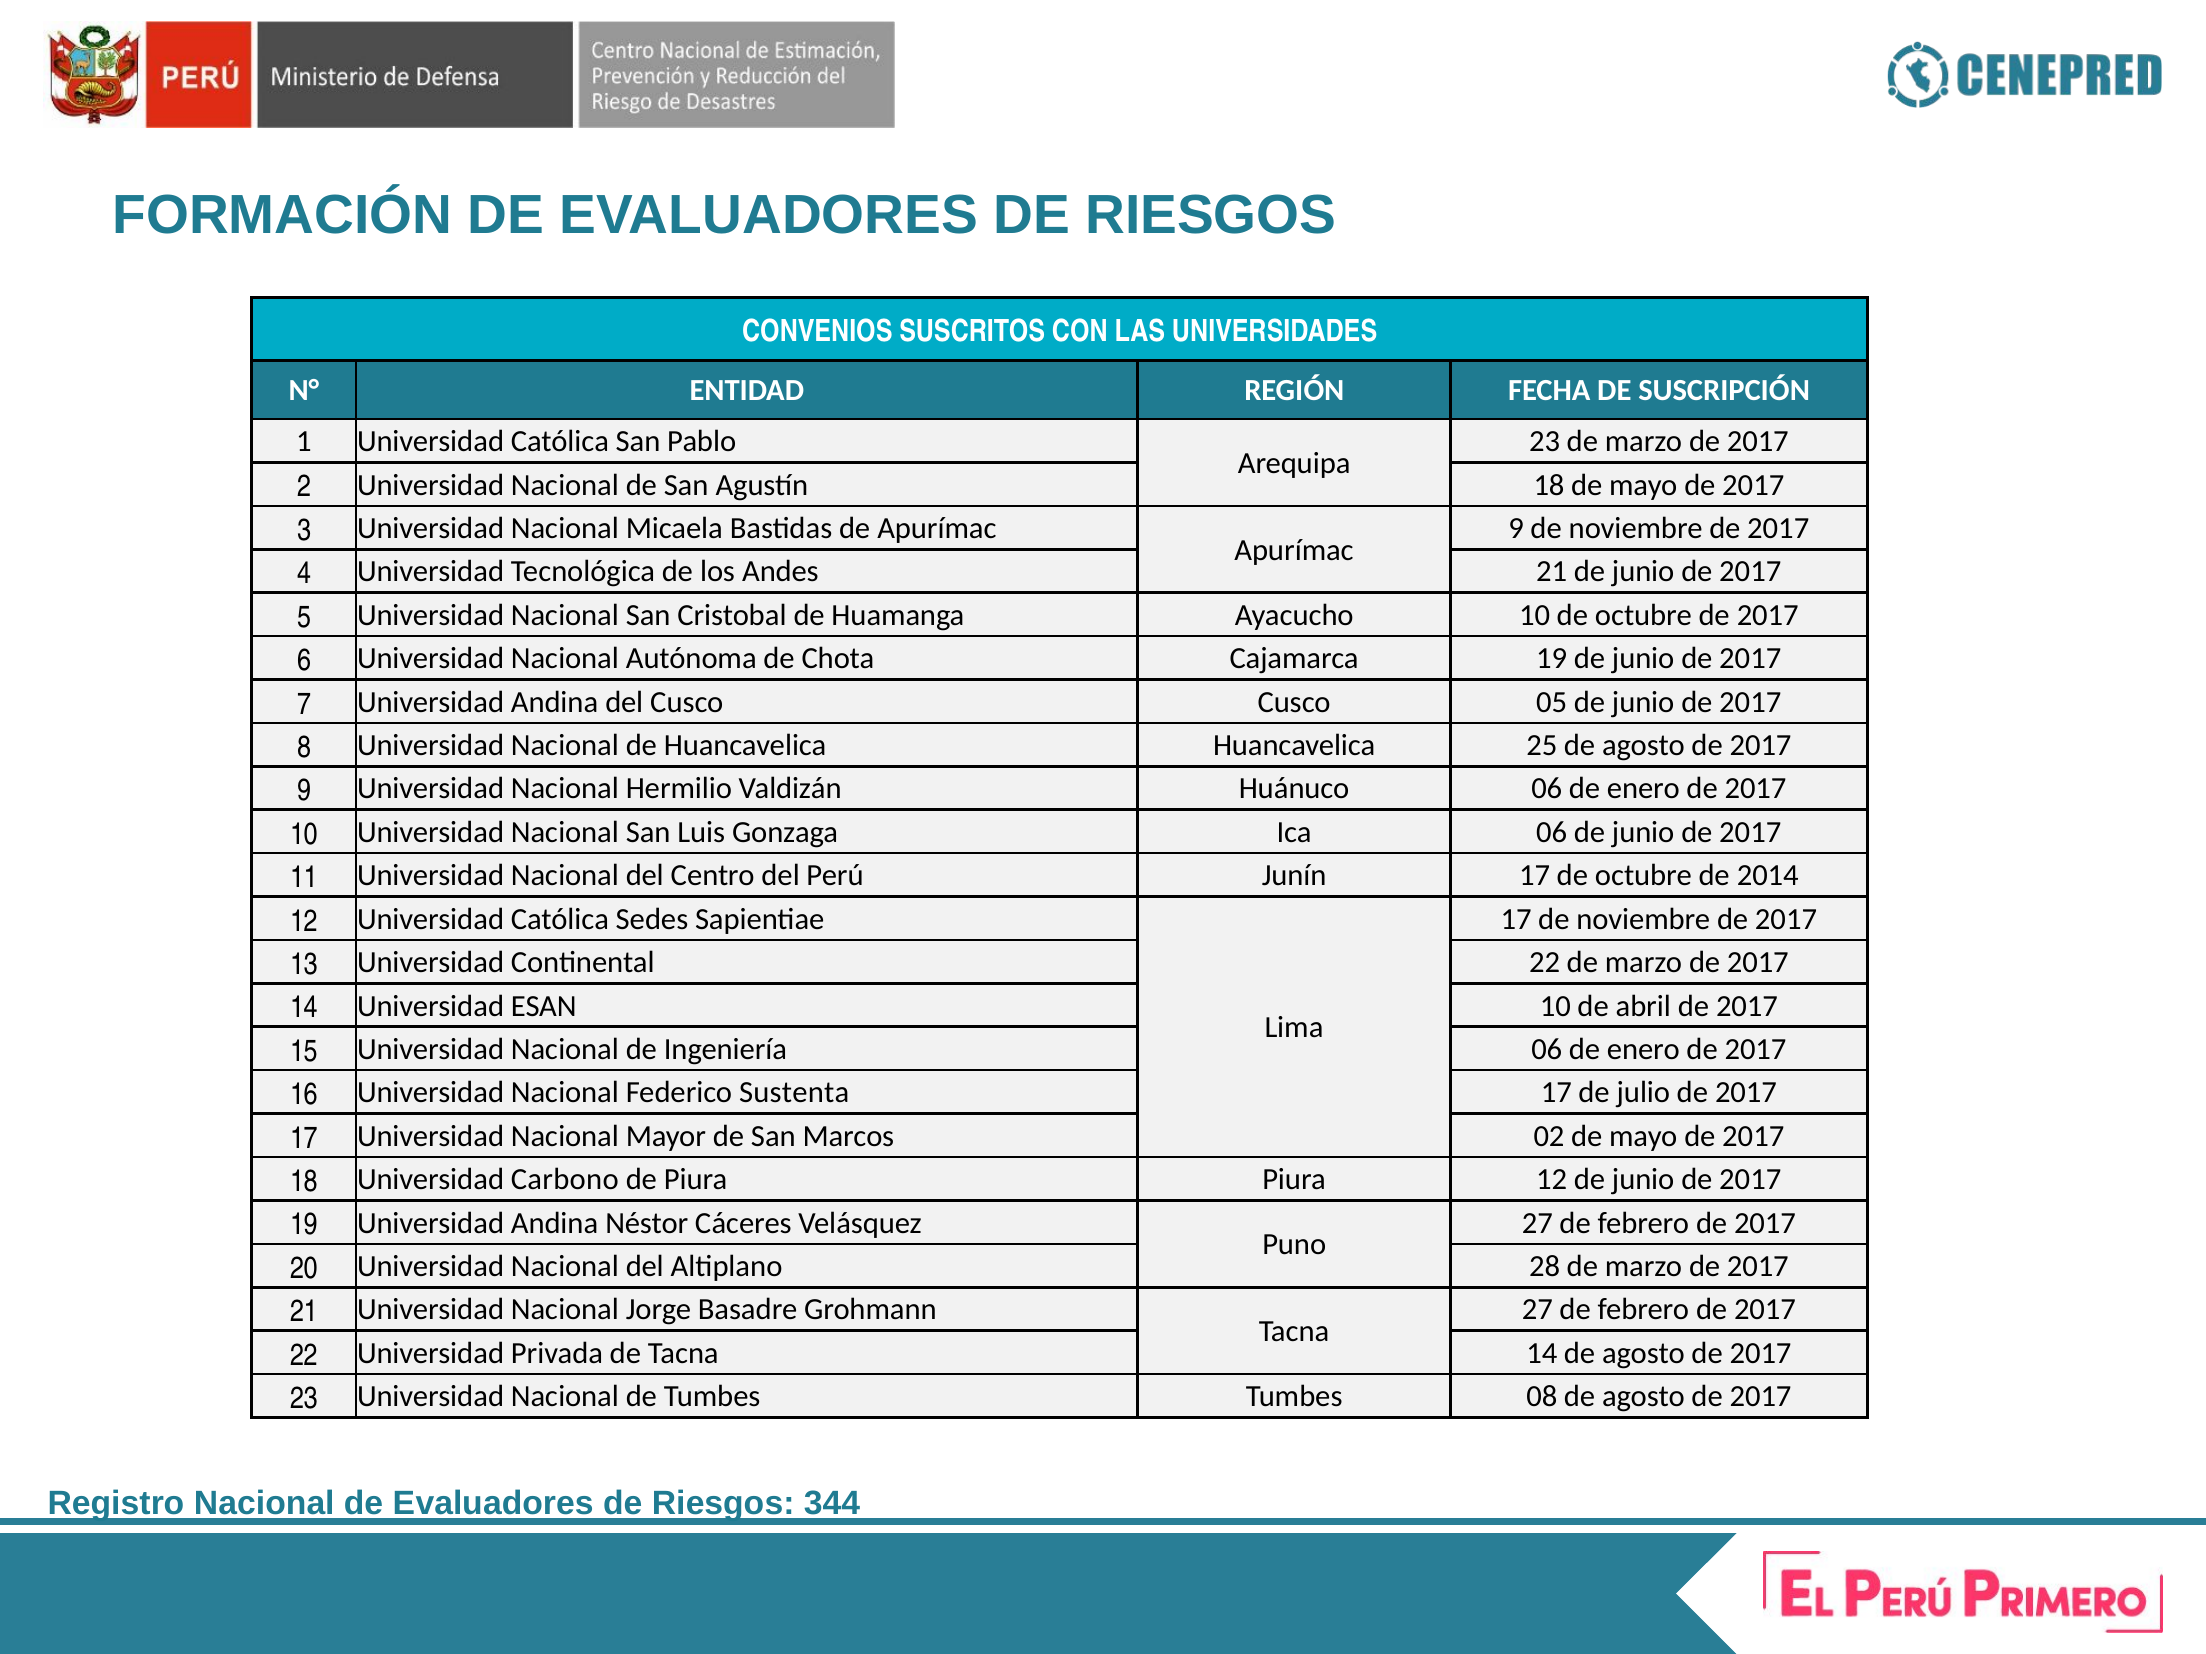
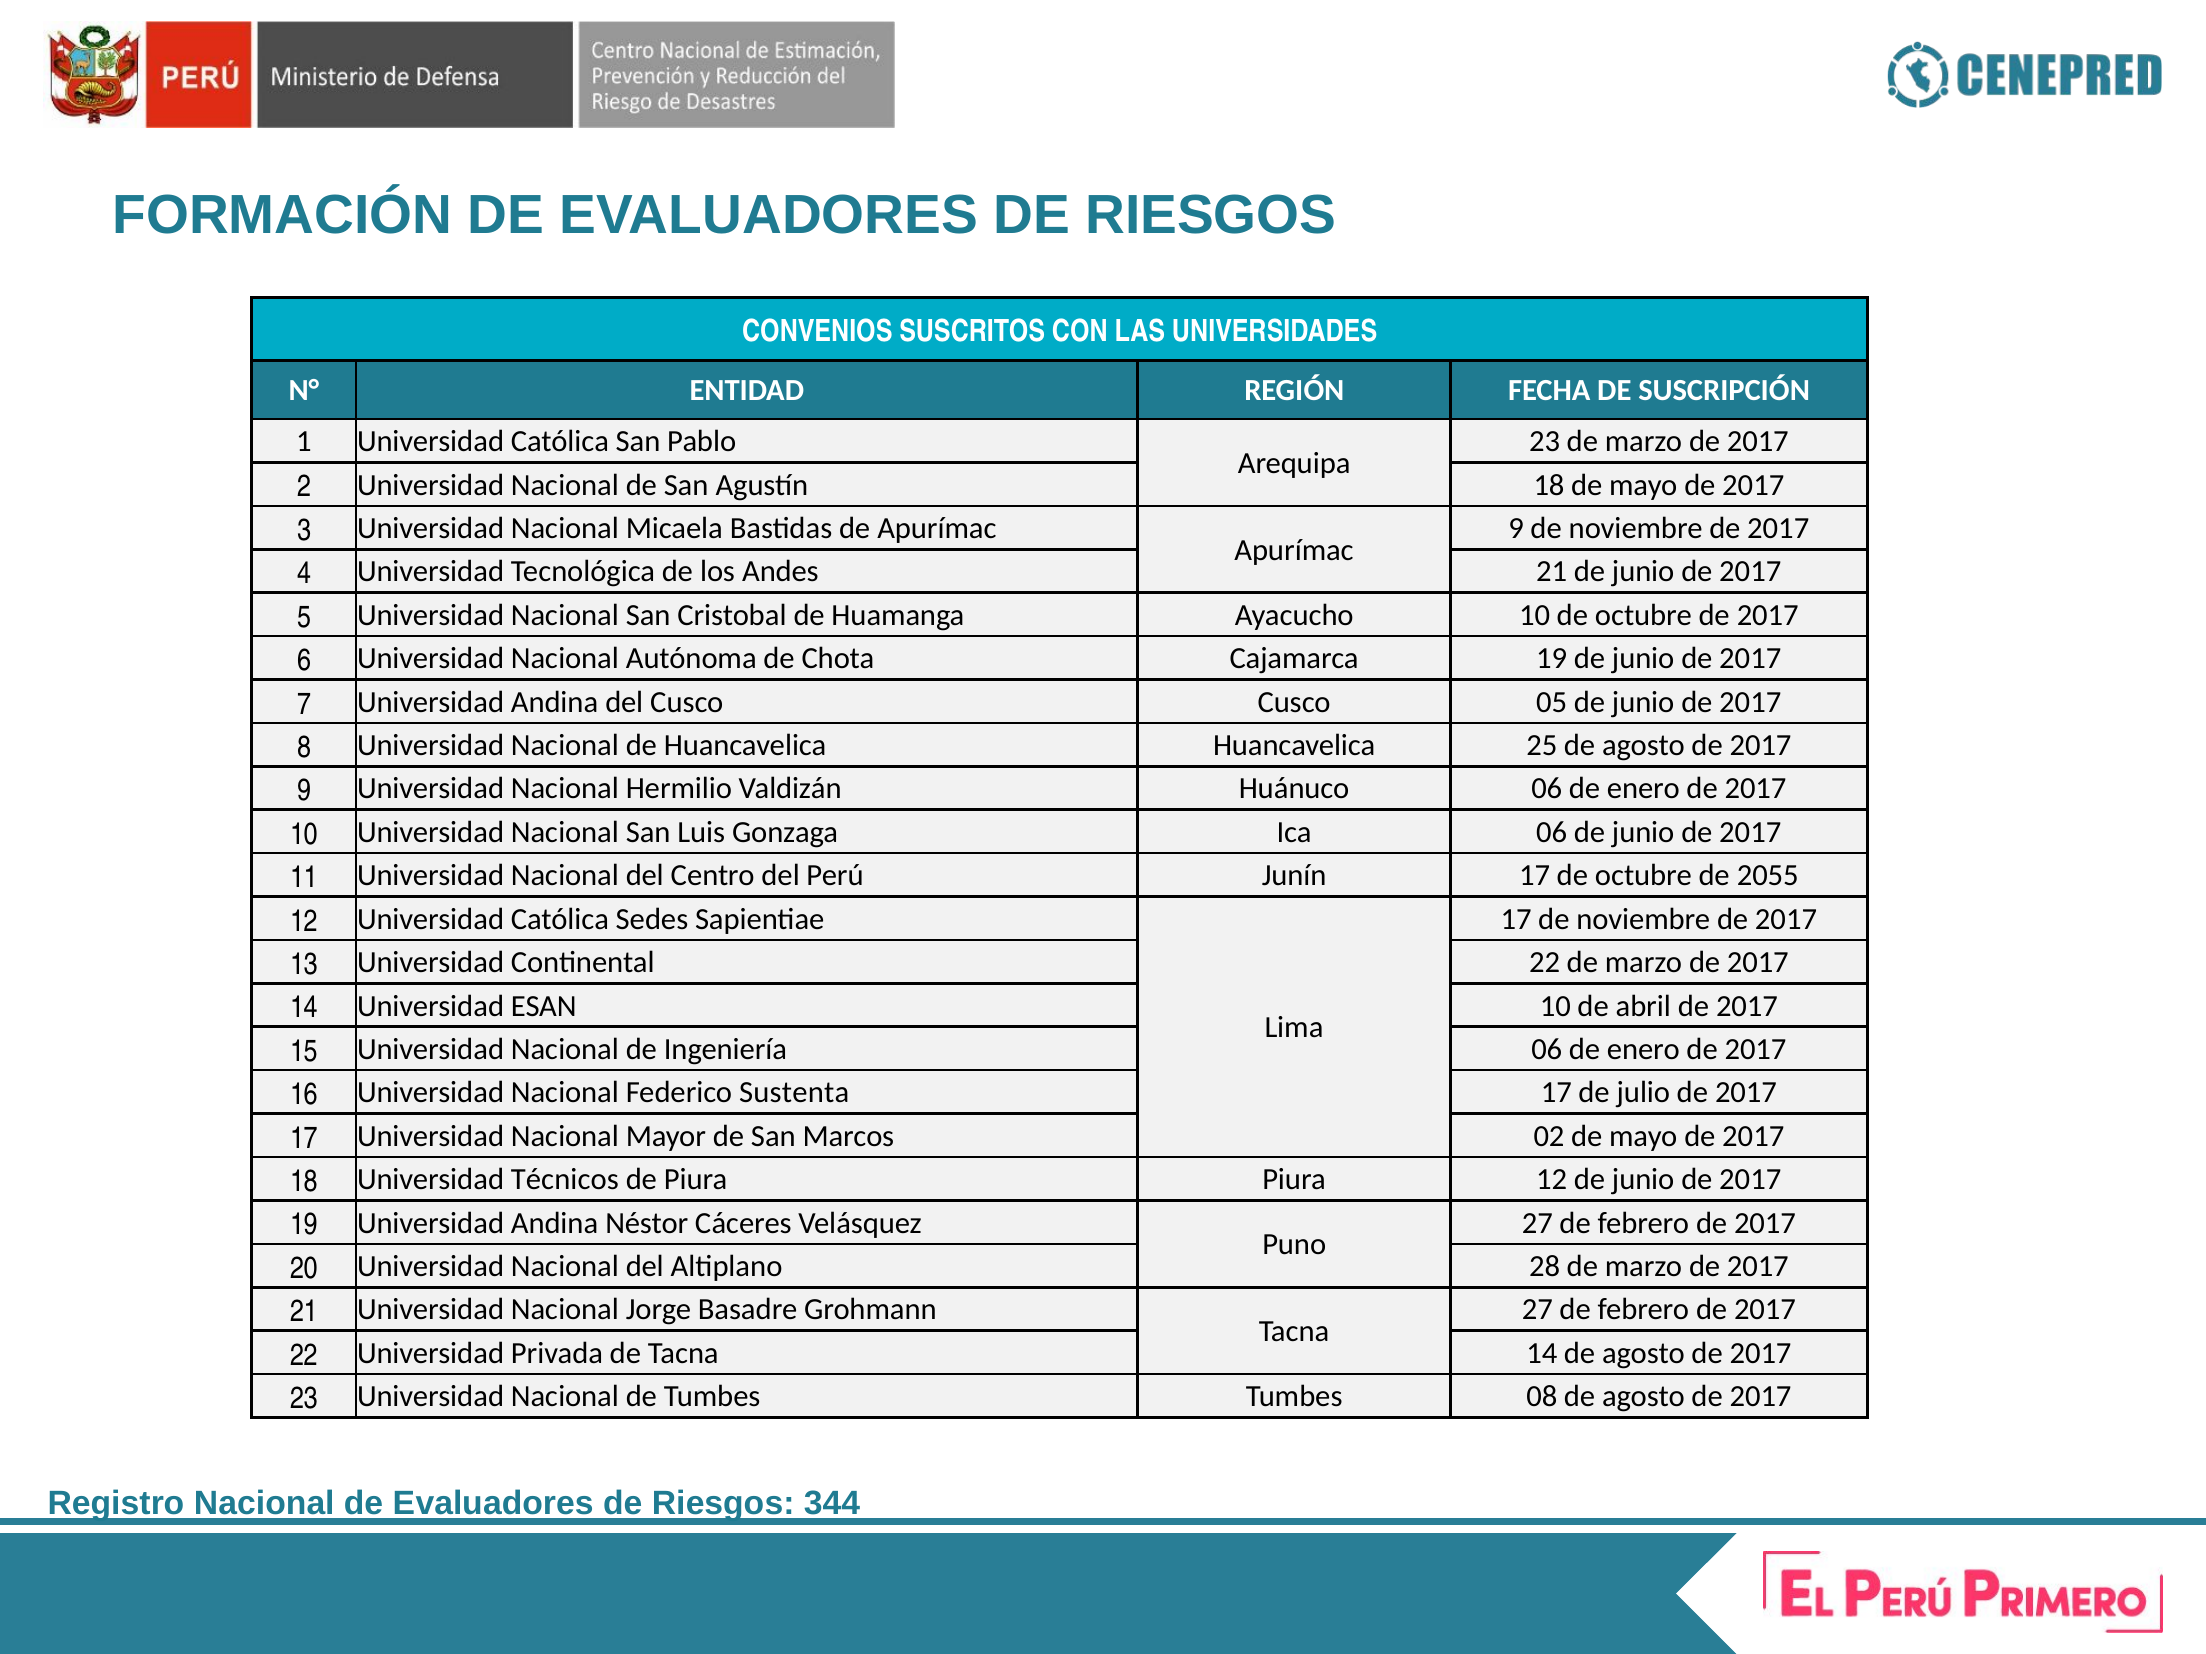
2014: 2014 -> 2055
Carbono: Carbono -> Técnicos
